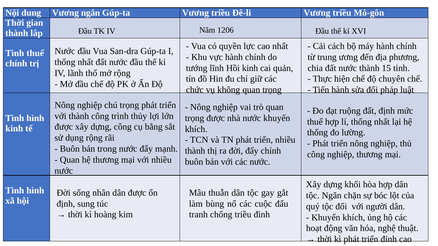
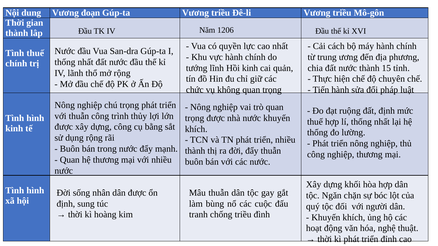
ngắn: ngắn -> đoạn
với thành: thành -> thuẫn
đẩy chính: chính -> thuẫn
